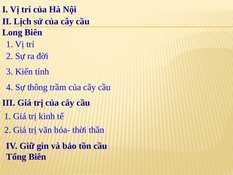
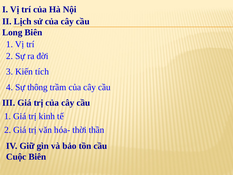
tính: tính -> tích
Tổng: Tổng -> Cuộc
